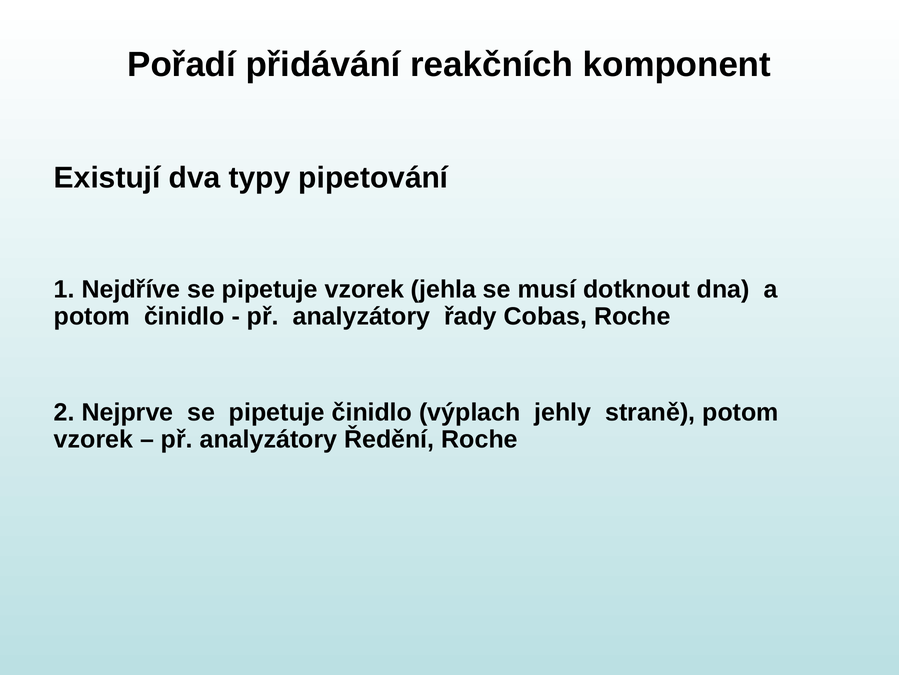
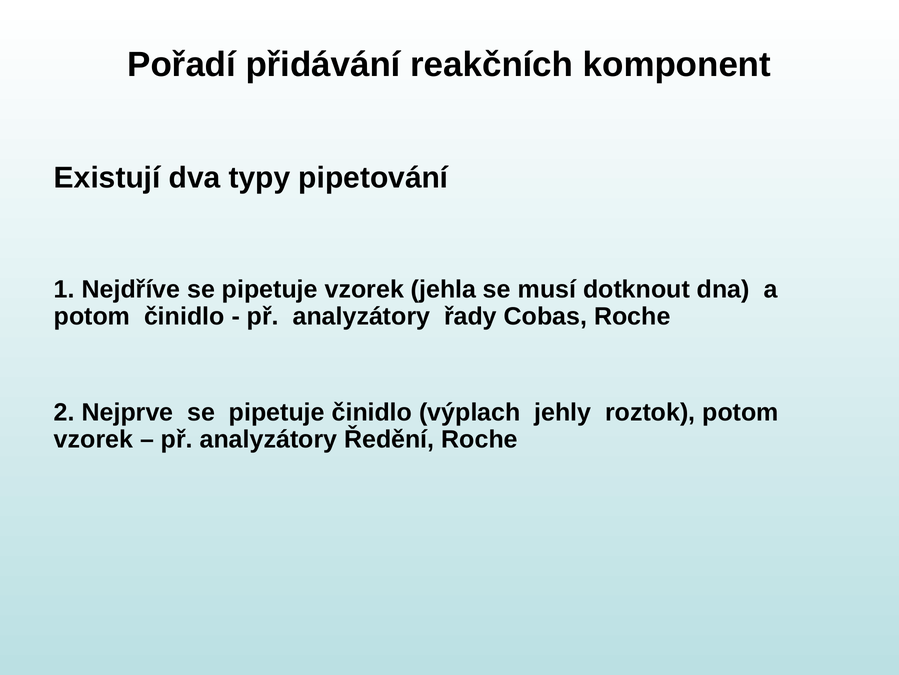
straně: straně -> roztok
